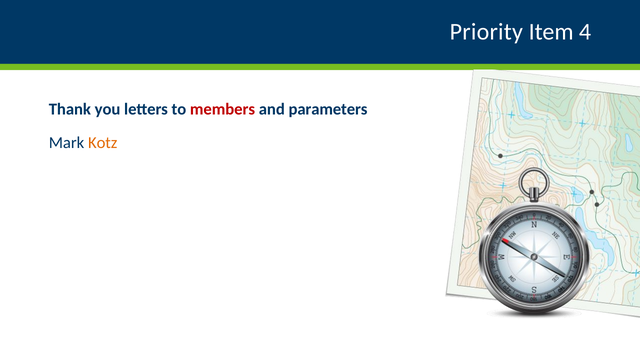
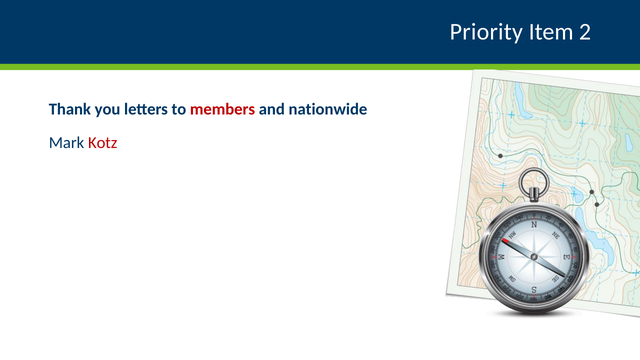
4: 4 -> 2
parameters: parameters -> nationwide
Kotz colour: orange -> red
